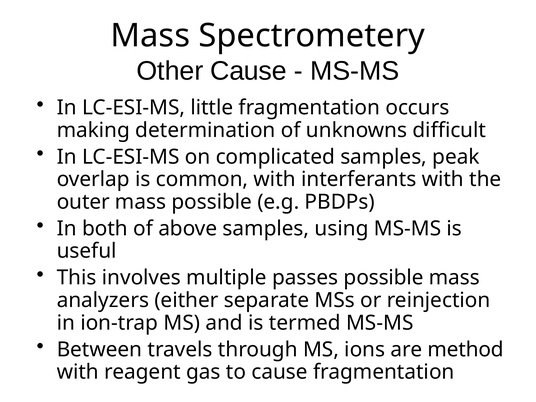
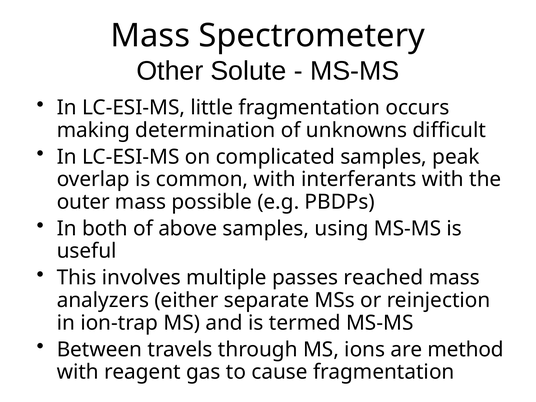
Other Cause: Cause -> Solute
passes possible: possible -> reached
